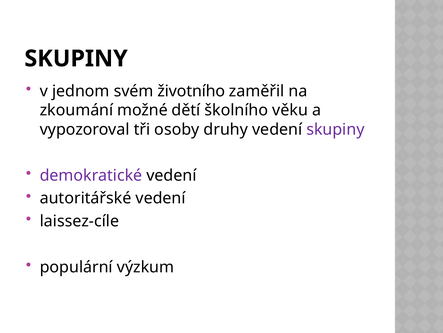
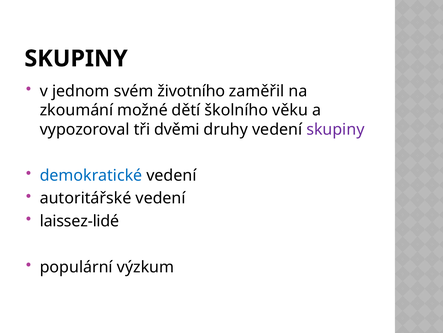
osoby: osoby -> dvěmi
demokratické colour: purple -> blue
laissez-cíle: laissez-cíle -> laissez-lidé
